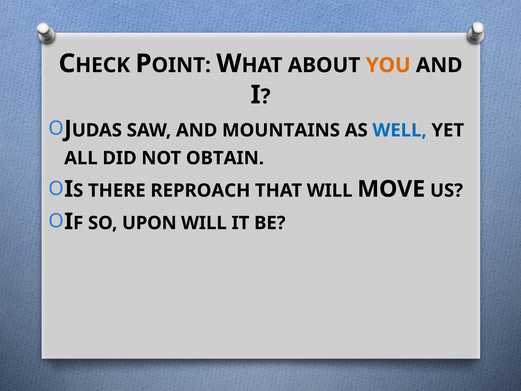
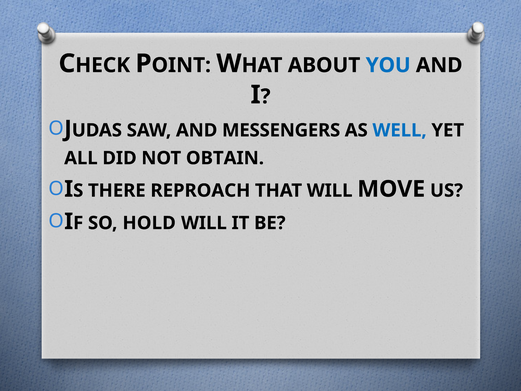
YOU colour: orange -> blue
MOUNTAINS: MOUNTAINS -> MESSENGERS
UPON: UPON -> HOLD
